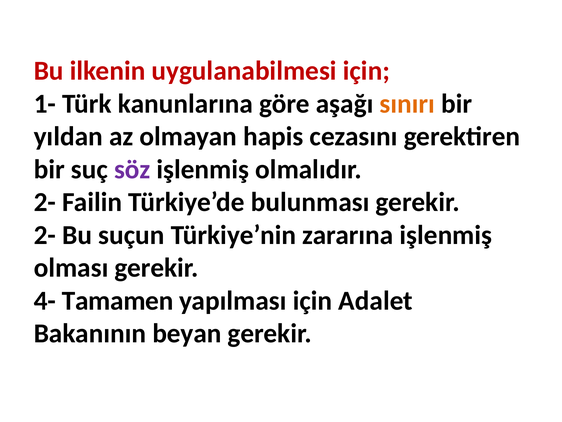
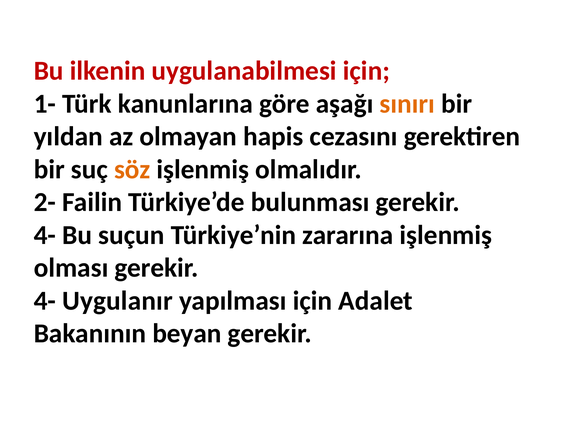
söz colour: purple -> orange
2- at (45, 235): 2- -> 4-
Tamamen: Tamamen -> Uygulanır
